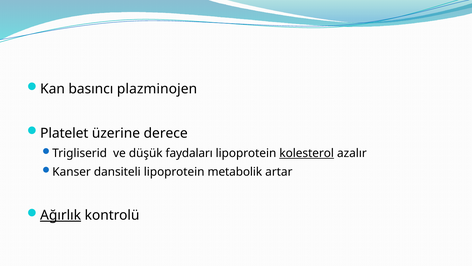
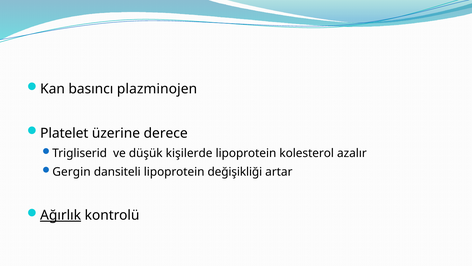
faydaları: faydaları -> kişilerde
kolesterol underline: present -> none
Kanser: Kanser -> Gergin
metabolik: metabolik -> değişikliği
